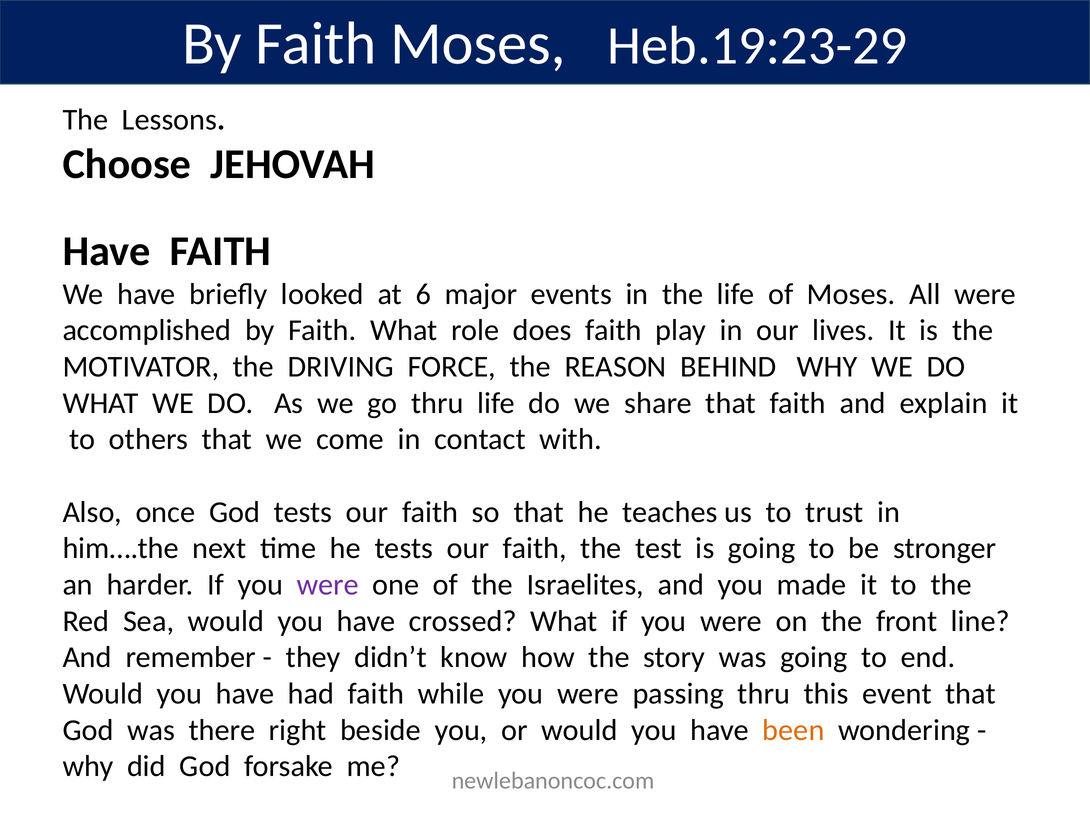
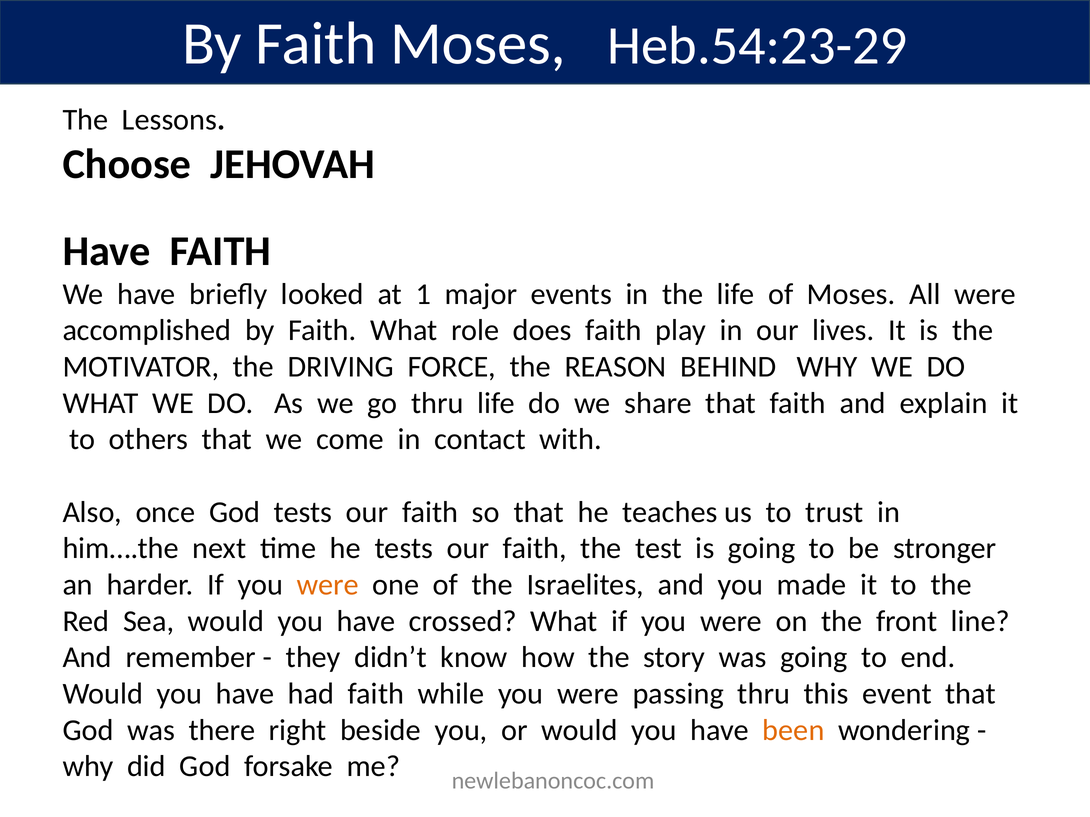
Heb.19:23-29: Heb.19:23-29 -> Heb.54:23-29
6: 6 -> 1
were at (328, 585) colour: purple -> orange
